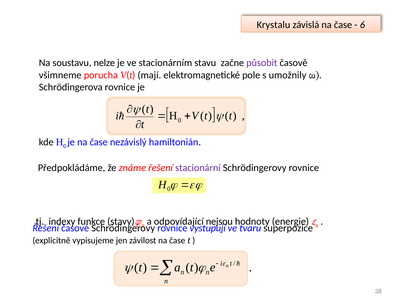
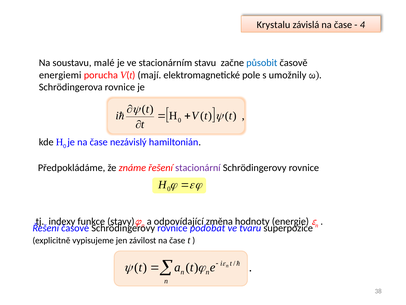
6: 6 -> 4
nelze: nelze -> malé
působit colour: purple -> blue
všimneme: všimneme -> energiemi
nejsou: nejsou -> změna
vystupují: vystupují -> podobat
